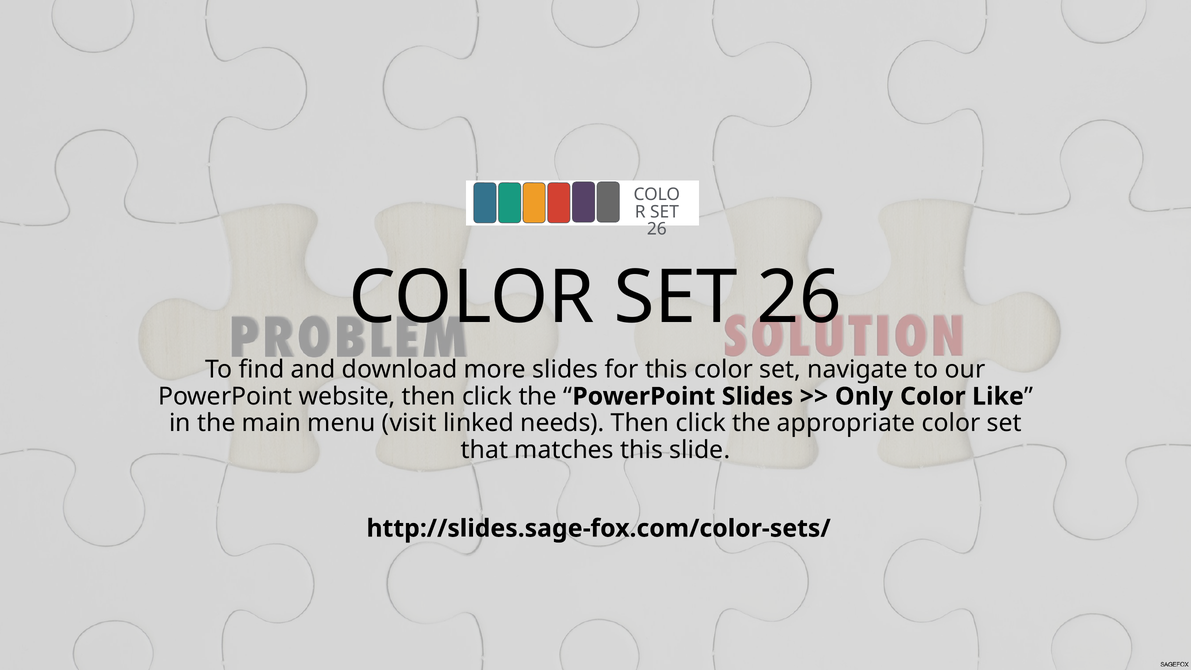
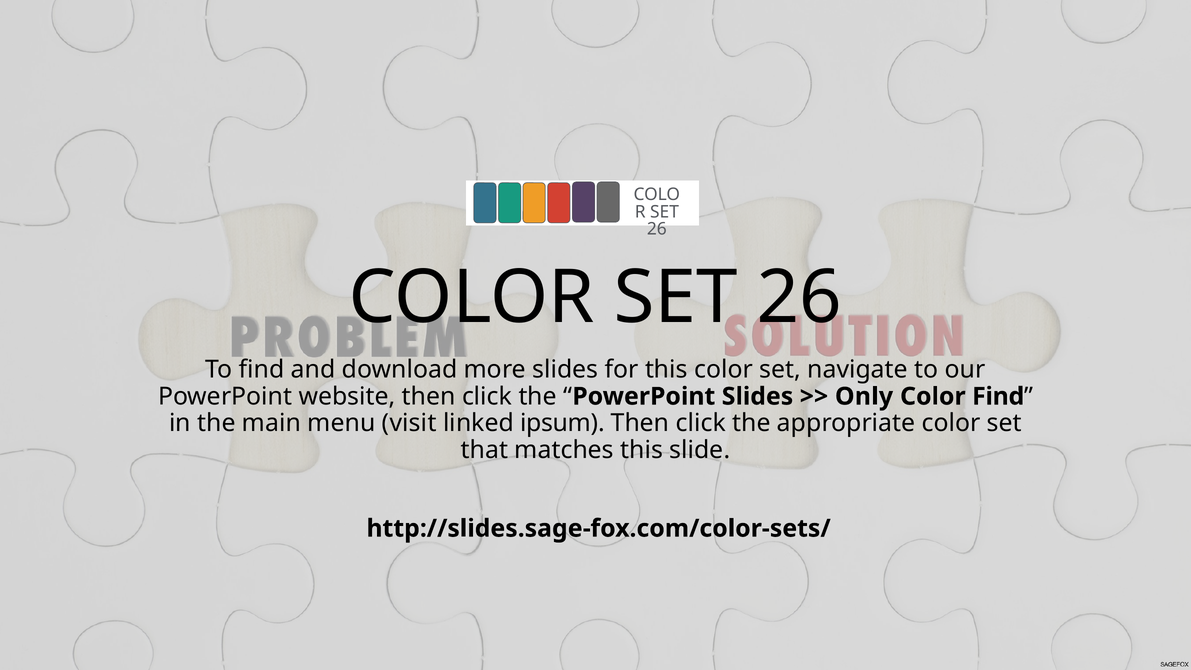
Color Like: Like -> Find
needs: needs -> ipsum
